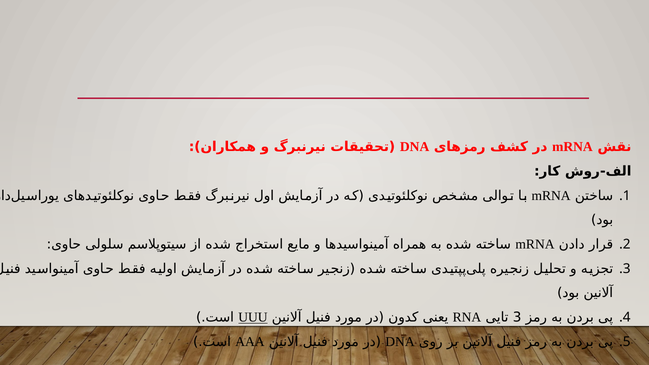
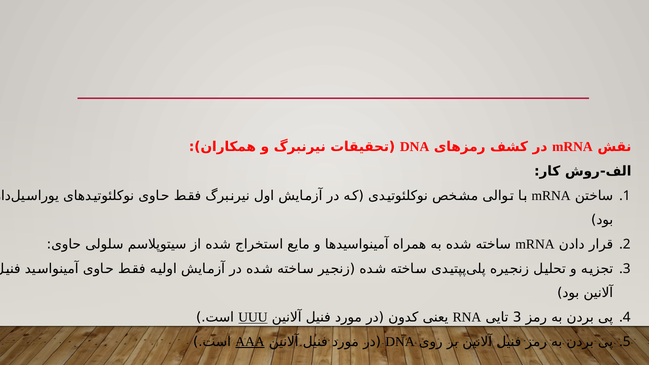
AAA underline: none -> present
